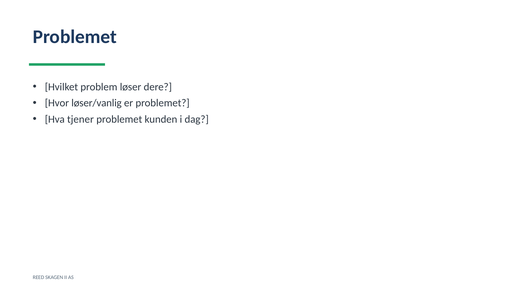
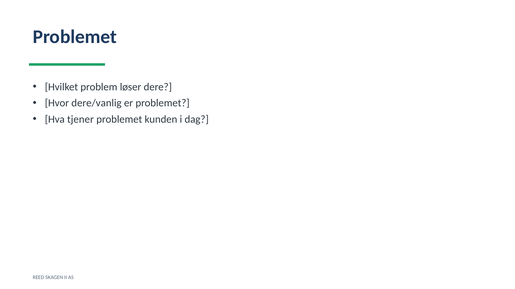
løser/vanlig: løser/vanlig -> dere/vanlig
